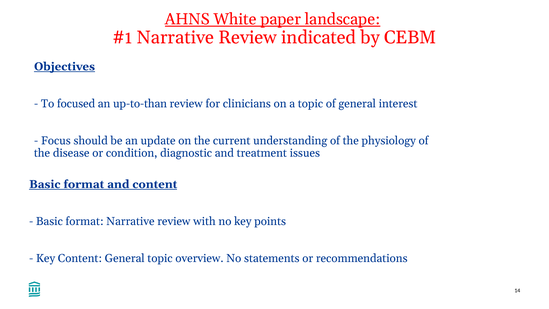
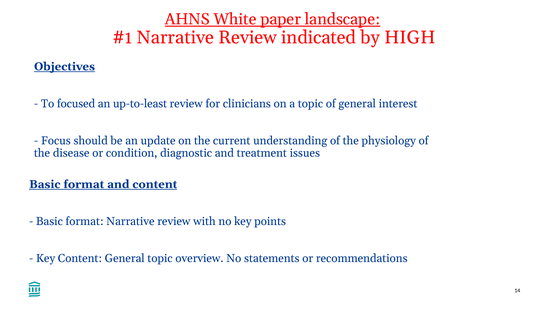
CEBM: CEBM -> HIGH
up-to-than: up-to-than -> up-to-least
